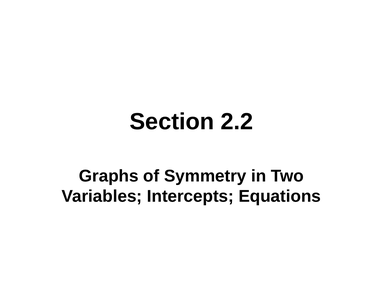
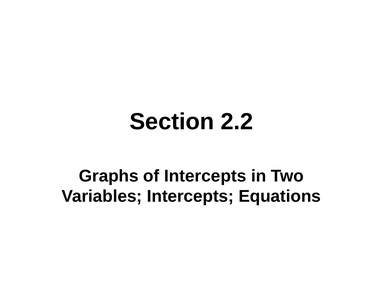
of Symmetry: Symmetry -> Intercepts
